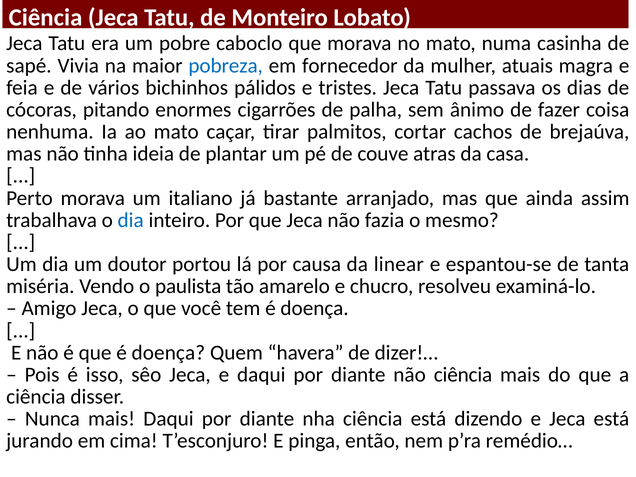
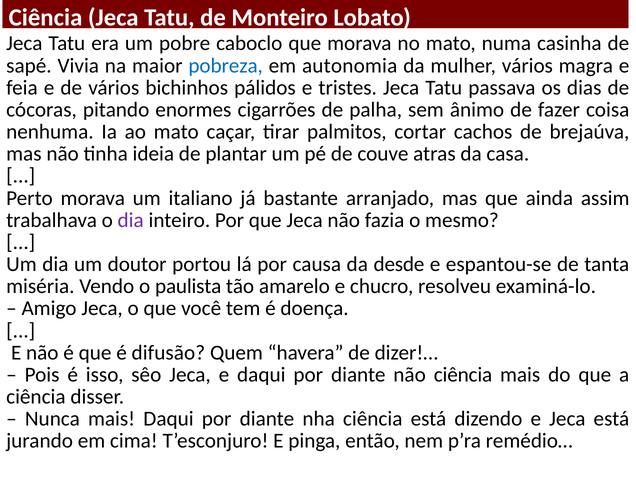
fornecedor: fornecedor -> autonomia
mulher atuais: atuais -> vários
dia at (131, 220) colour: blue -> purple
linear: linear -> desde
que é doença: doença -> difusão
